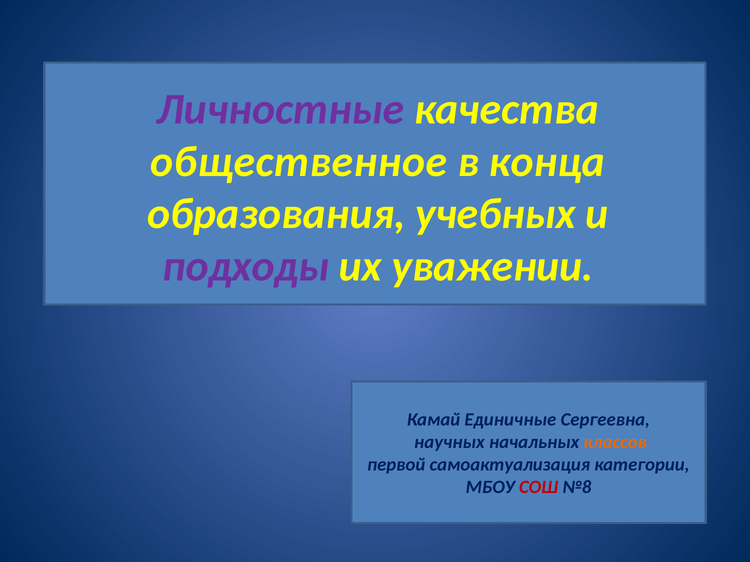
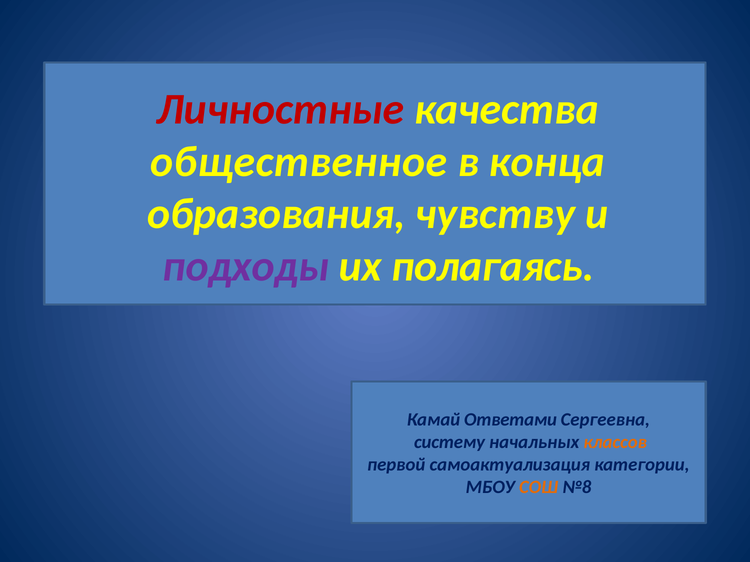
Личностные colour: purple -> red
учебных: учебных -> чувству
уважении: уважении -> полагаясь
Единичные: Единичные -> Ответами
научных: научных -> систему
СОШ colour: red -> orange
